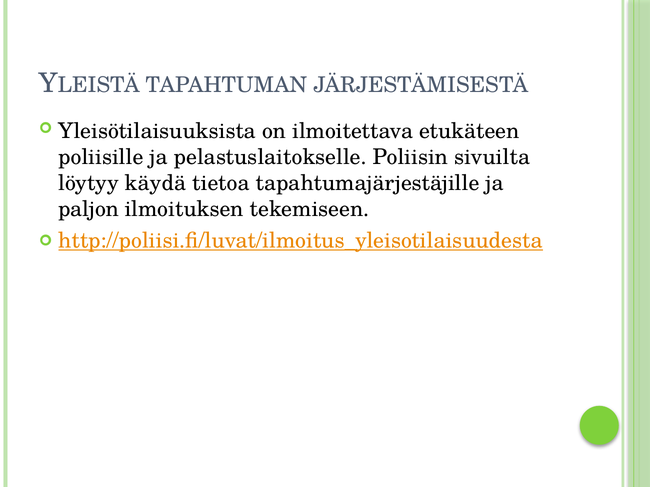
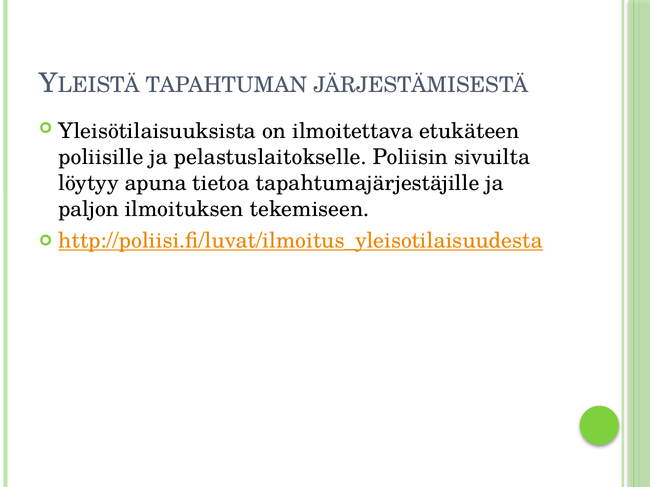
käydä: käydä -> apuna
